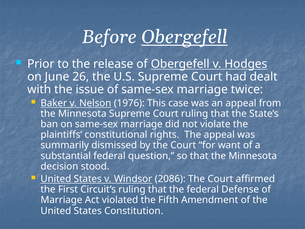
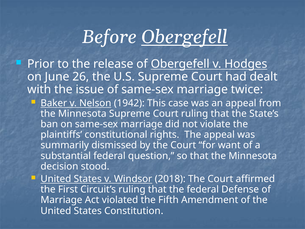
1976: 1976 -> 1942
2086: 2086 -> 2018
